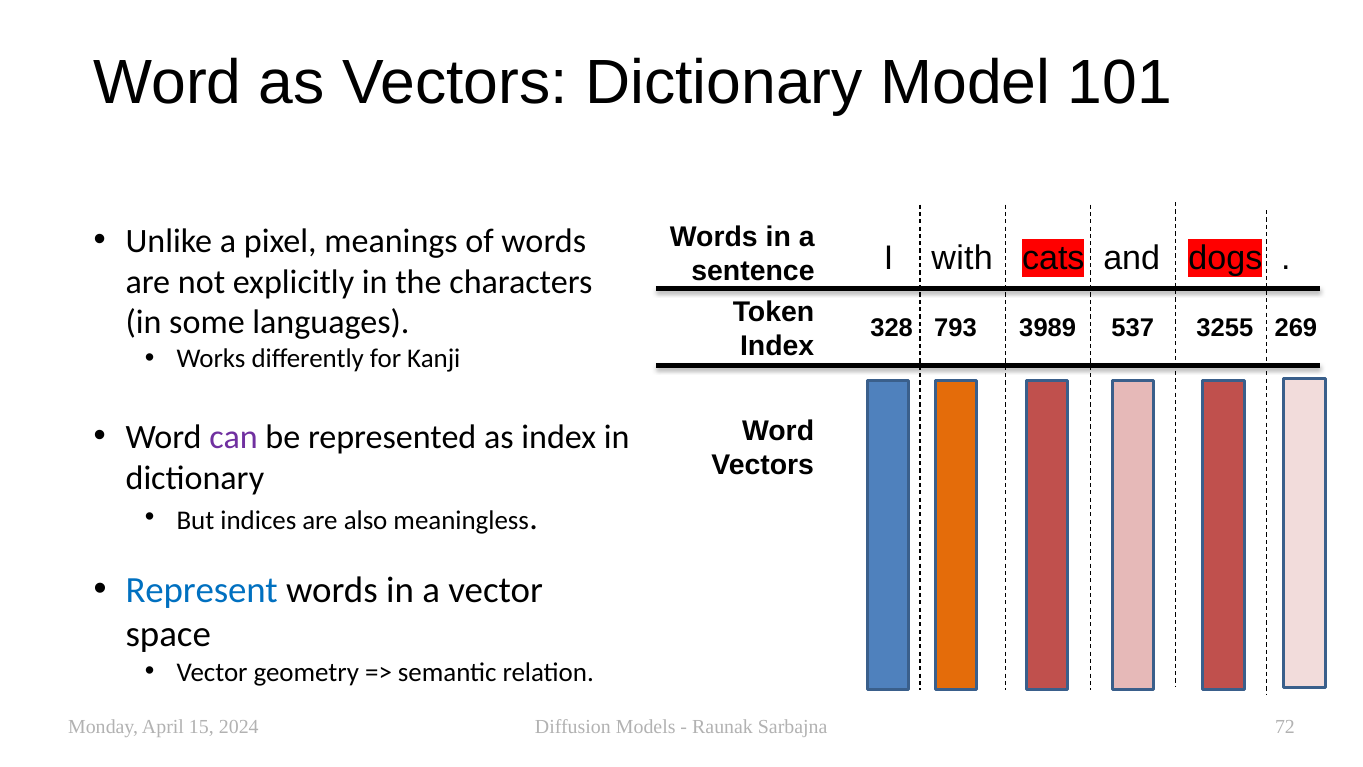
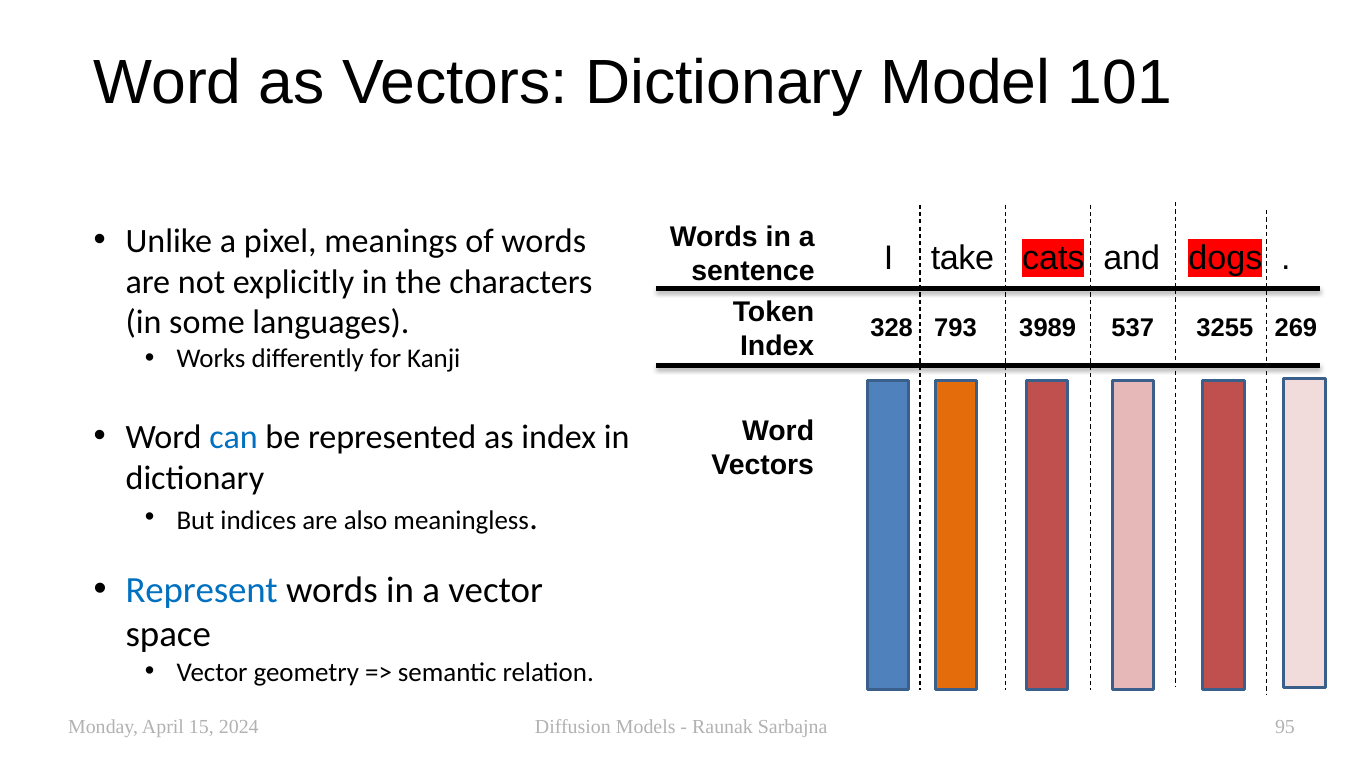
with: with -> take
can colour: purple -> blue
72: 72 -> 95
